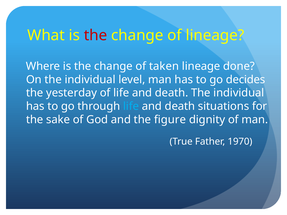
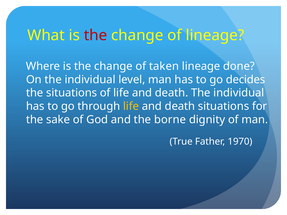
the yesterday: yesterday -> situations
life at (131, 106) colour: light blue -> yellow
figure: figure -> borne
